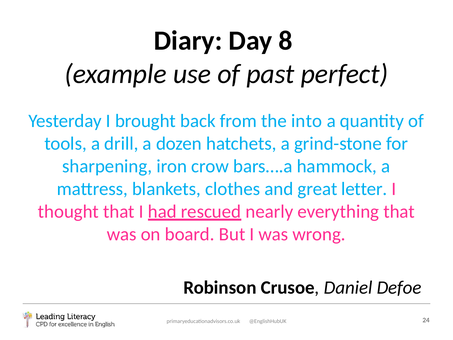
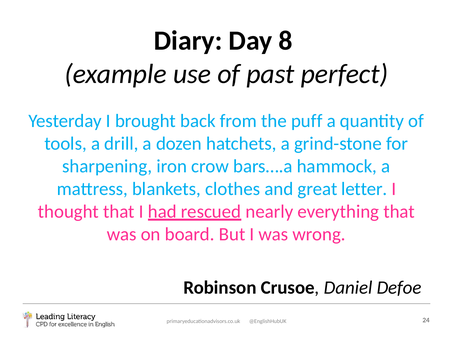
into: into -> puff
